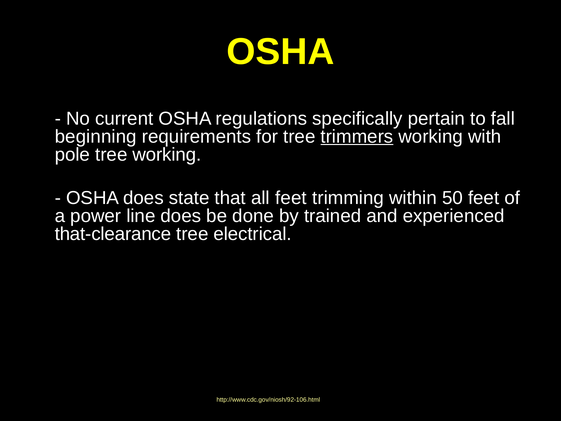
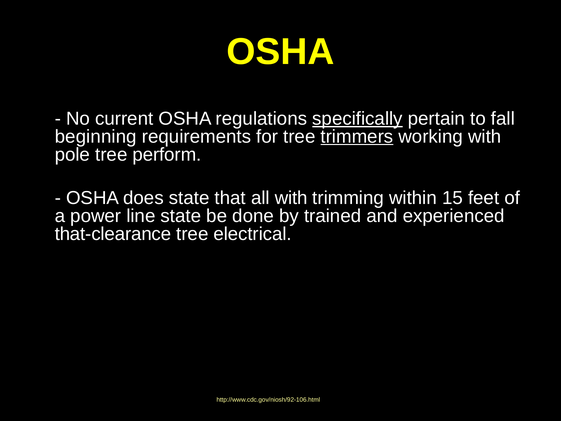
specifically underline: none -> present
tree working: working -> perform
all feet: feet -> with
50: 50 -> 15
line does: does -> state
